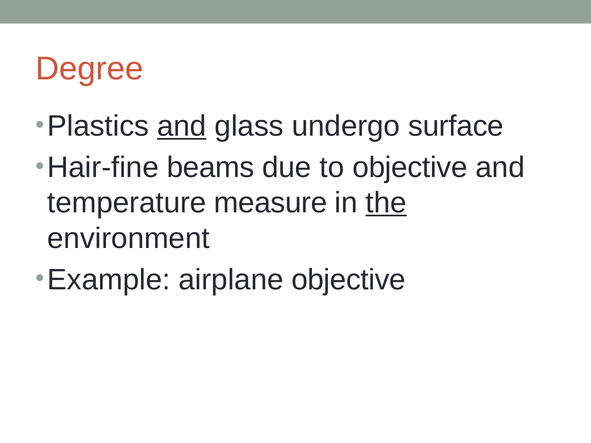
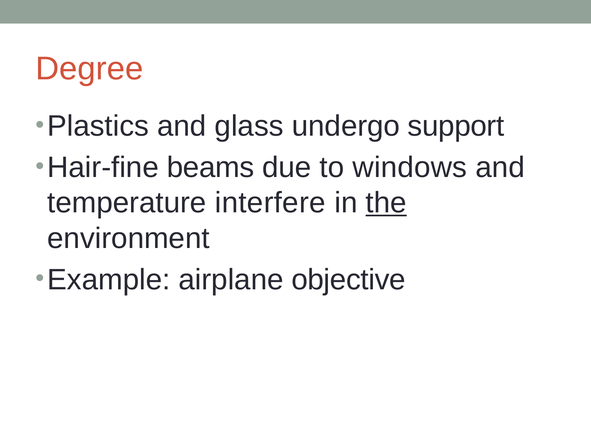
and at (182, 126) underline: present -> none
surface: surface -> support
to objective: objective -> windows
measure: measure -> interfere
